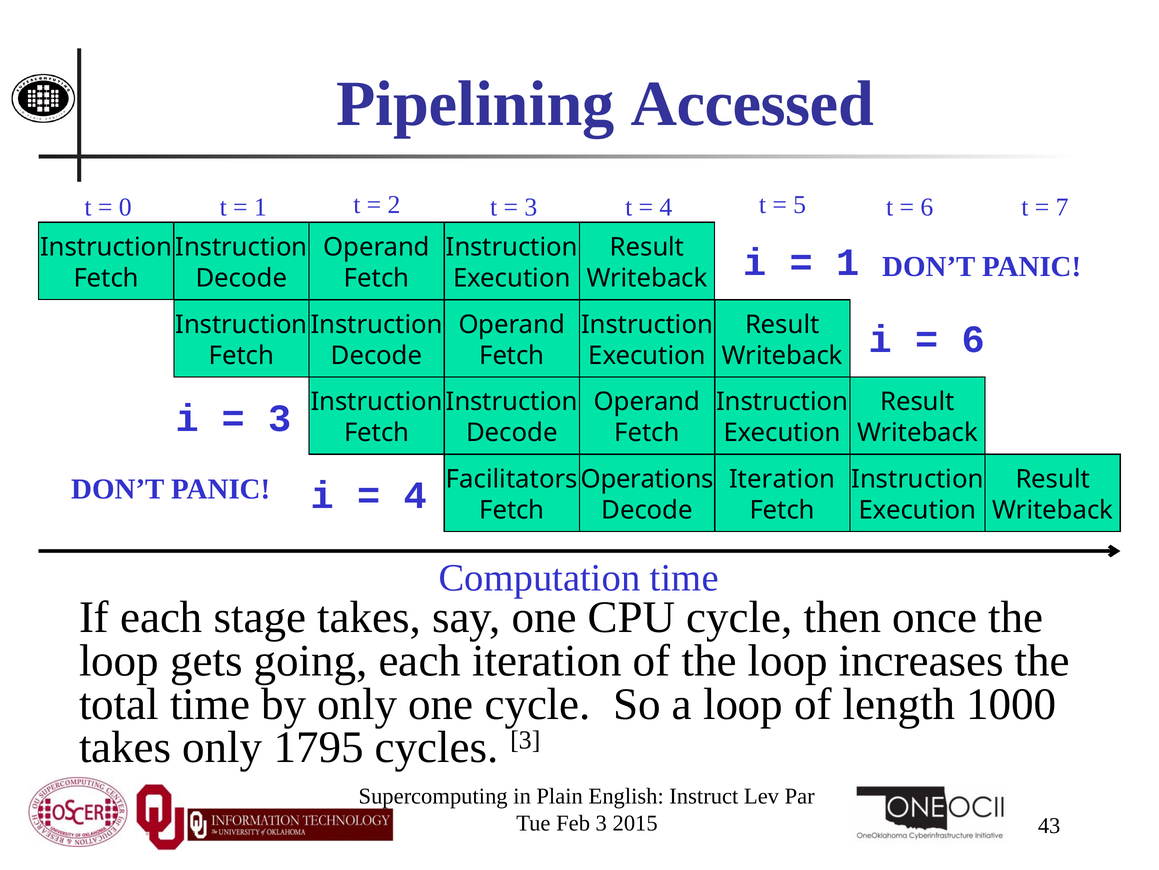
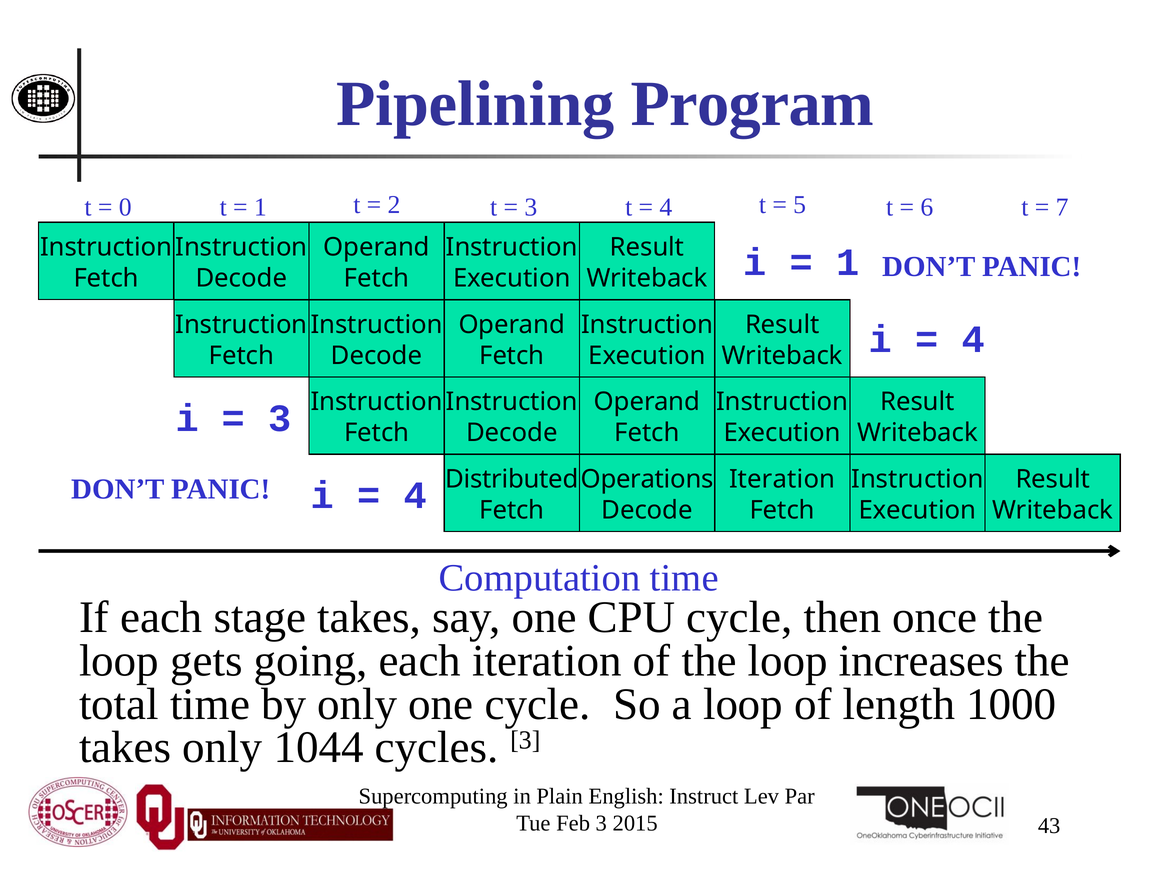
Accessed: Accessed -> Program
6 at (973, 339): 6 -> 4
Facilitators: Facilitators -> Distributed
1795: 1795 -> 1044
